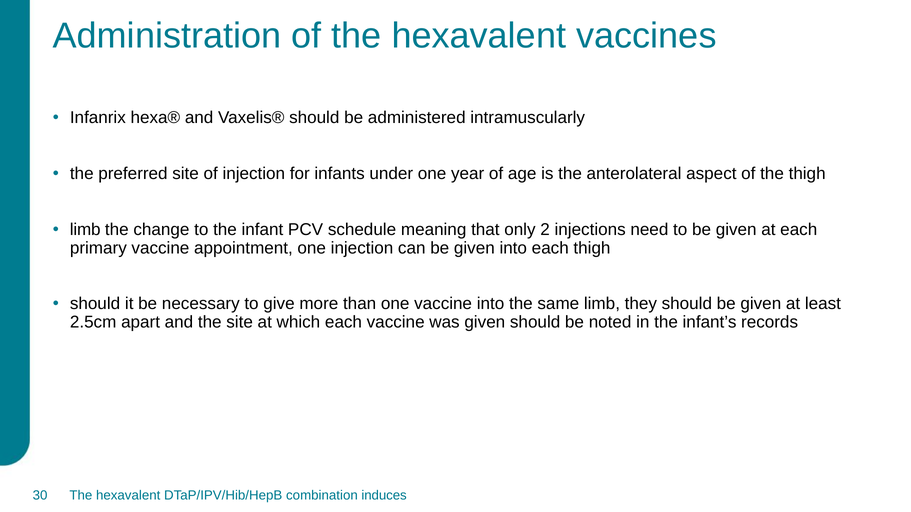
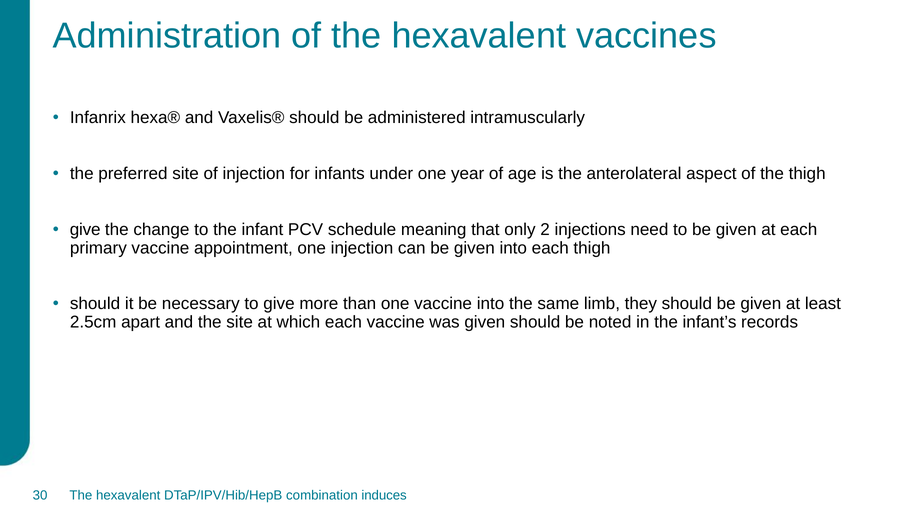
limb at (85, 230): limb -> give
